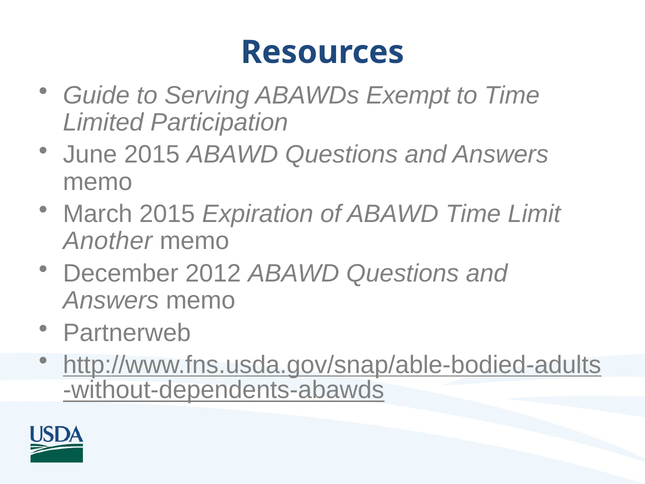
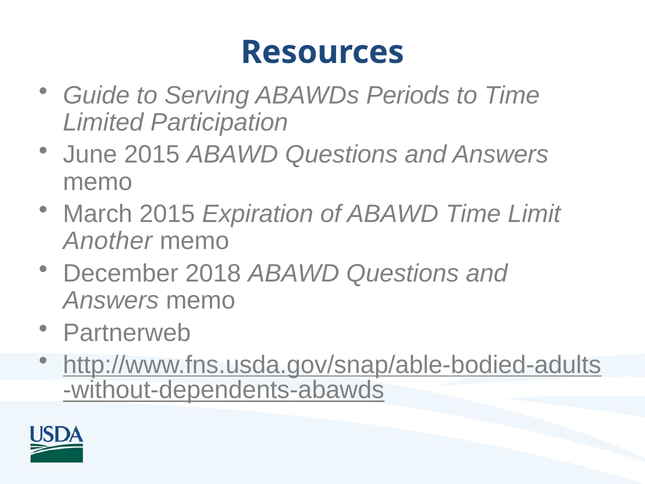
Exempt: Exempt -> Periods
2012: 2012 -> 2018
